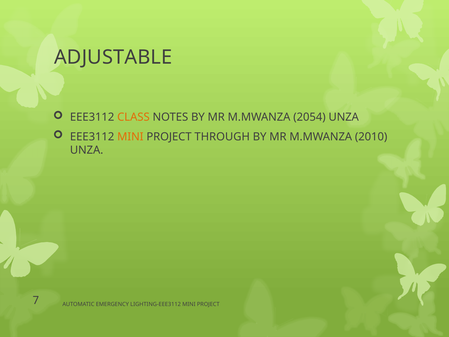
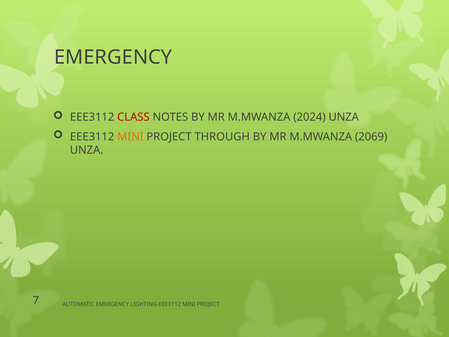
ADJUSTABLE at (113, 57): ADJUSTABLE -> EMERGENCY
CLASS colour: orange -> red
2054: 2054 -> 2024
2010: 2010 -> 2069
